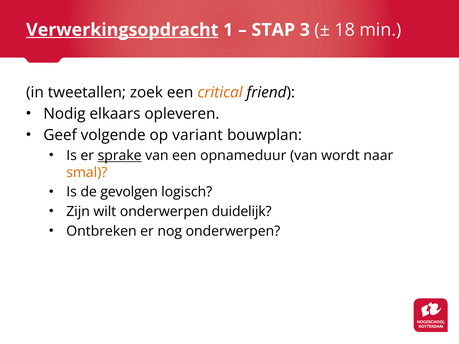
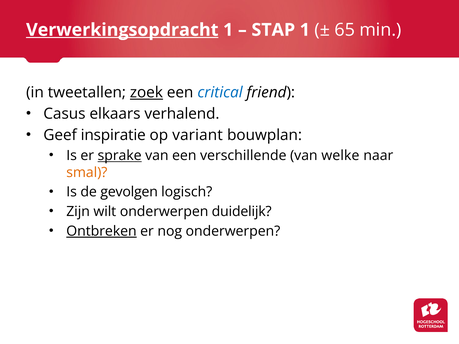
STAP 3: 3 -> 1
18: 18 -> 65
zoek underline: none -> present
critical colour: orange -> blue
Nodig: Nodig -> Casus
opleveren: opleveren -> verhalend
volgende: volgende -> inspiratie
opnameduur: opnameduur -> verschillende
wordt: wordt -> welke
Ontbreken underline: none -> present
